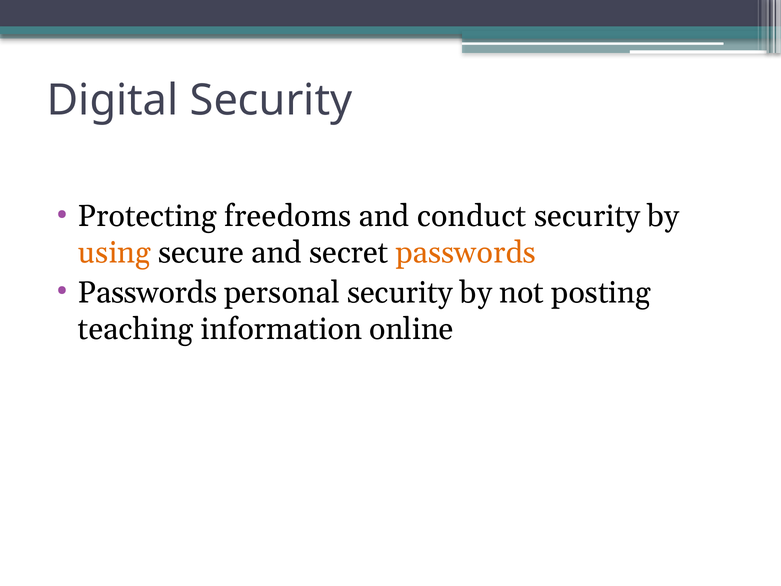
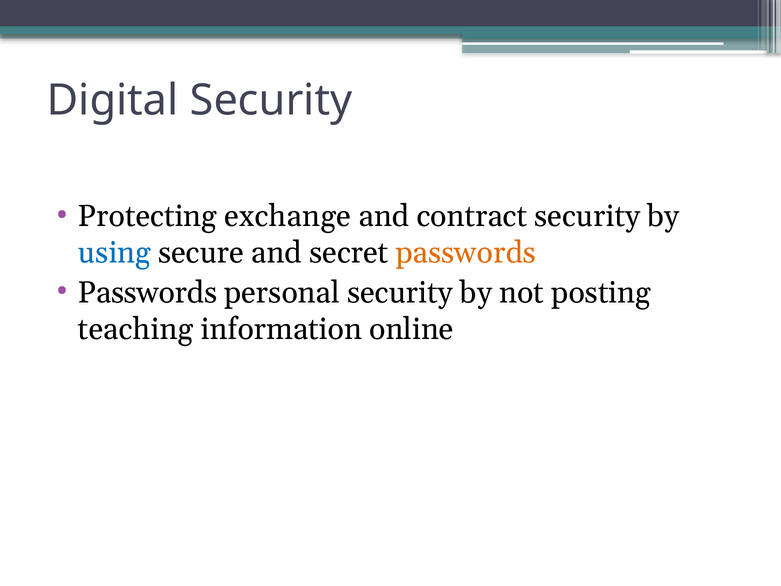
freedoms: freedoms -> exchange
conduct: conduct -> contract
using colour: orange -> blue
